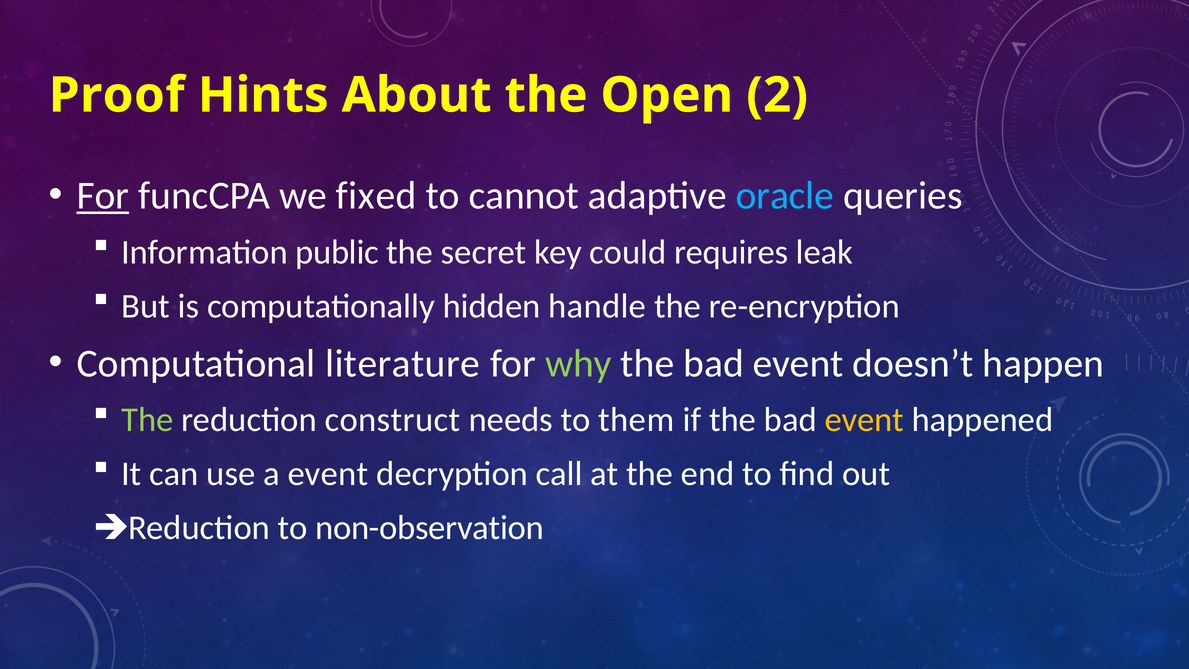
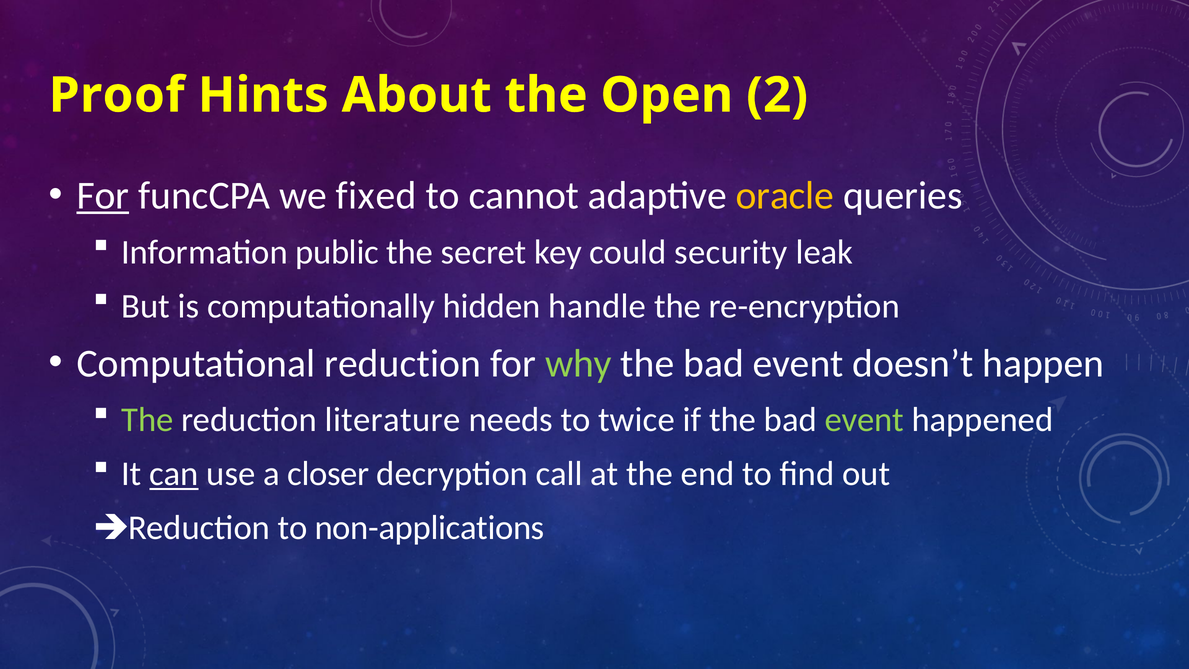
oracle colour: light blue -> yellow
requires: requires -> security
Computational literature: literature -> reduction
construct: construct -> literature
them: them -> twice
event at (864, 420) colour: yellow -> light green
can underline: none -> present
a event: event -> closer
non-observation: non-observation -> non-applications
